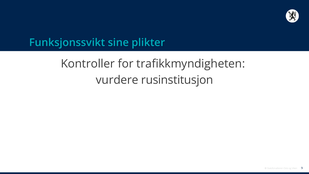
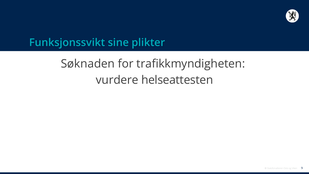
Kontroller: Kontroller -> Søknaden
rusinstitusjon: rusinstitusjon -> helseattesten
